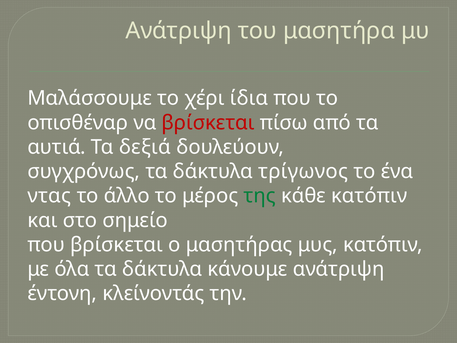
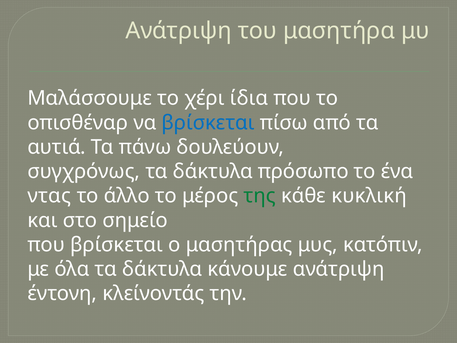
βρίσκεται at (208, 123) colour: red -> blue
δεξιά: δεξιά -> πάνω
τρίγωνος: τρίγωνος -> πρόσωπο
κάθε κατόπιν: κατόπιν -> κυκλική
